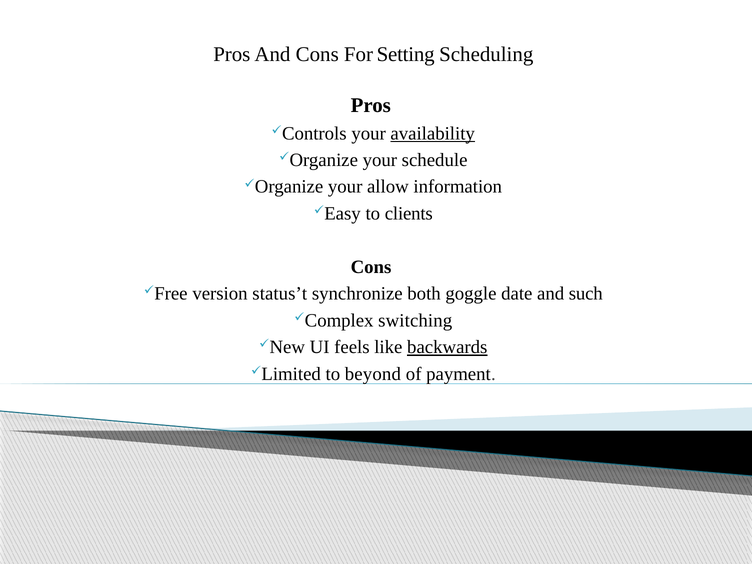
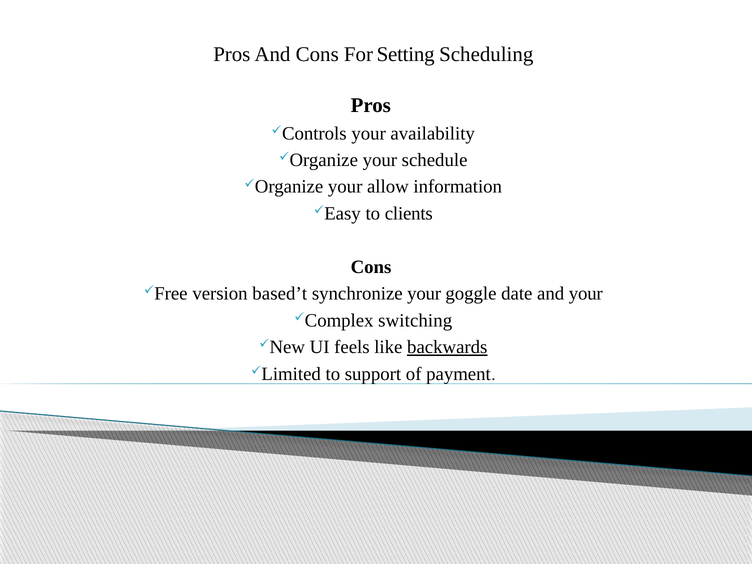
availability underline: present -> none
status’t: status’t -> based’t
synchronize both: both -> your
and such: such -> your
beyond: beyond -> support
